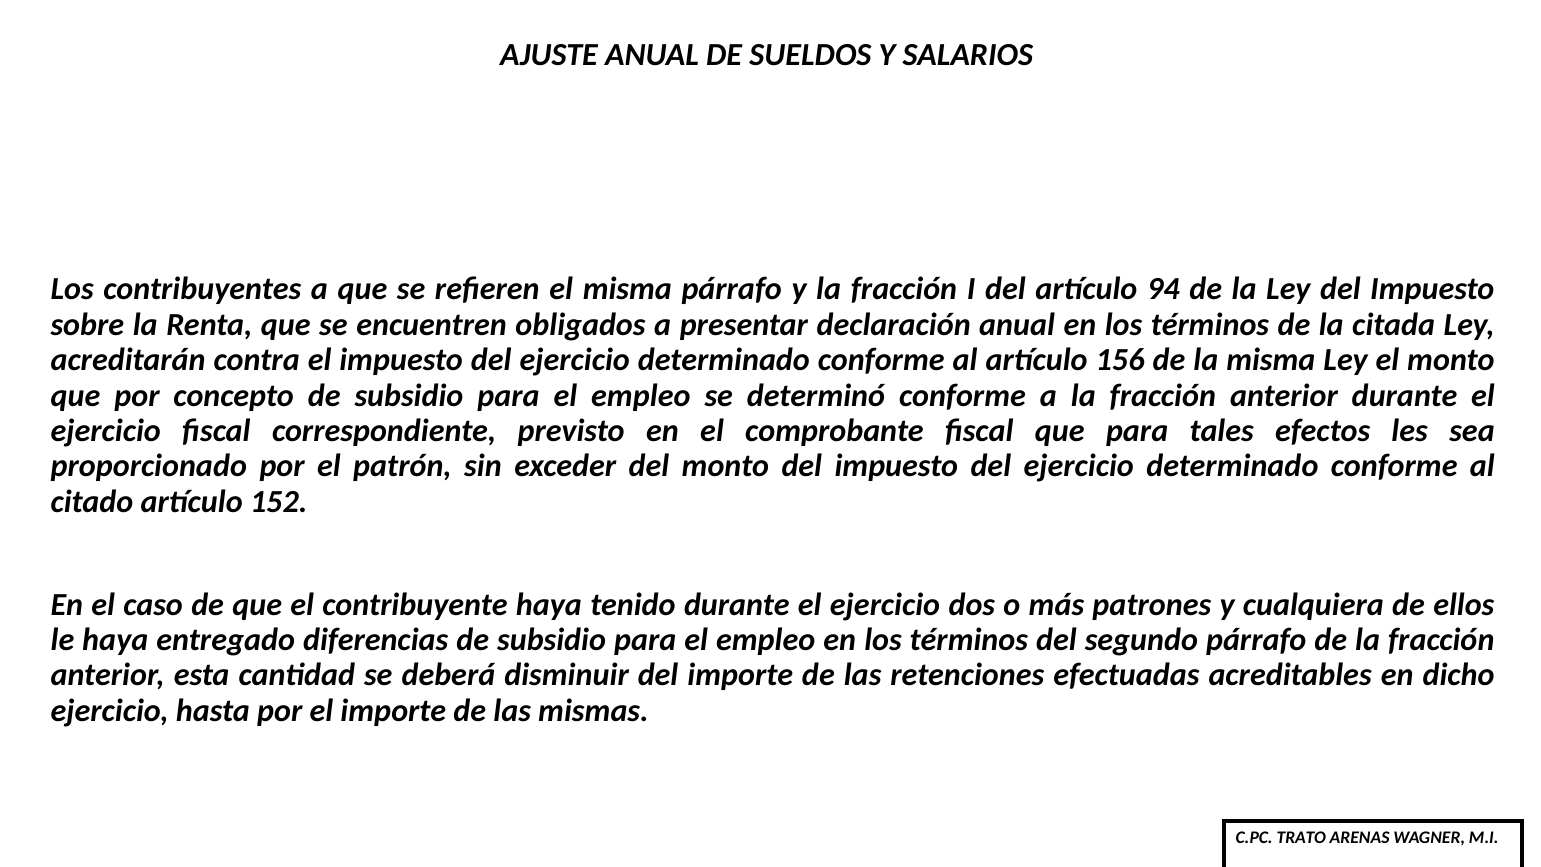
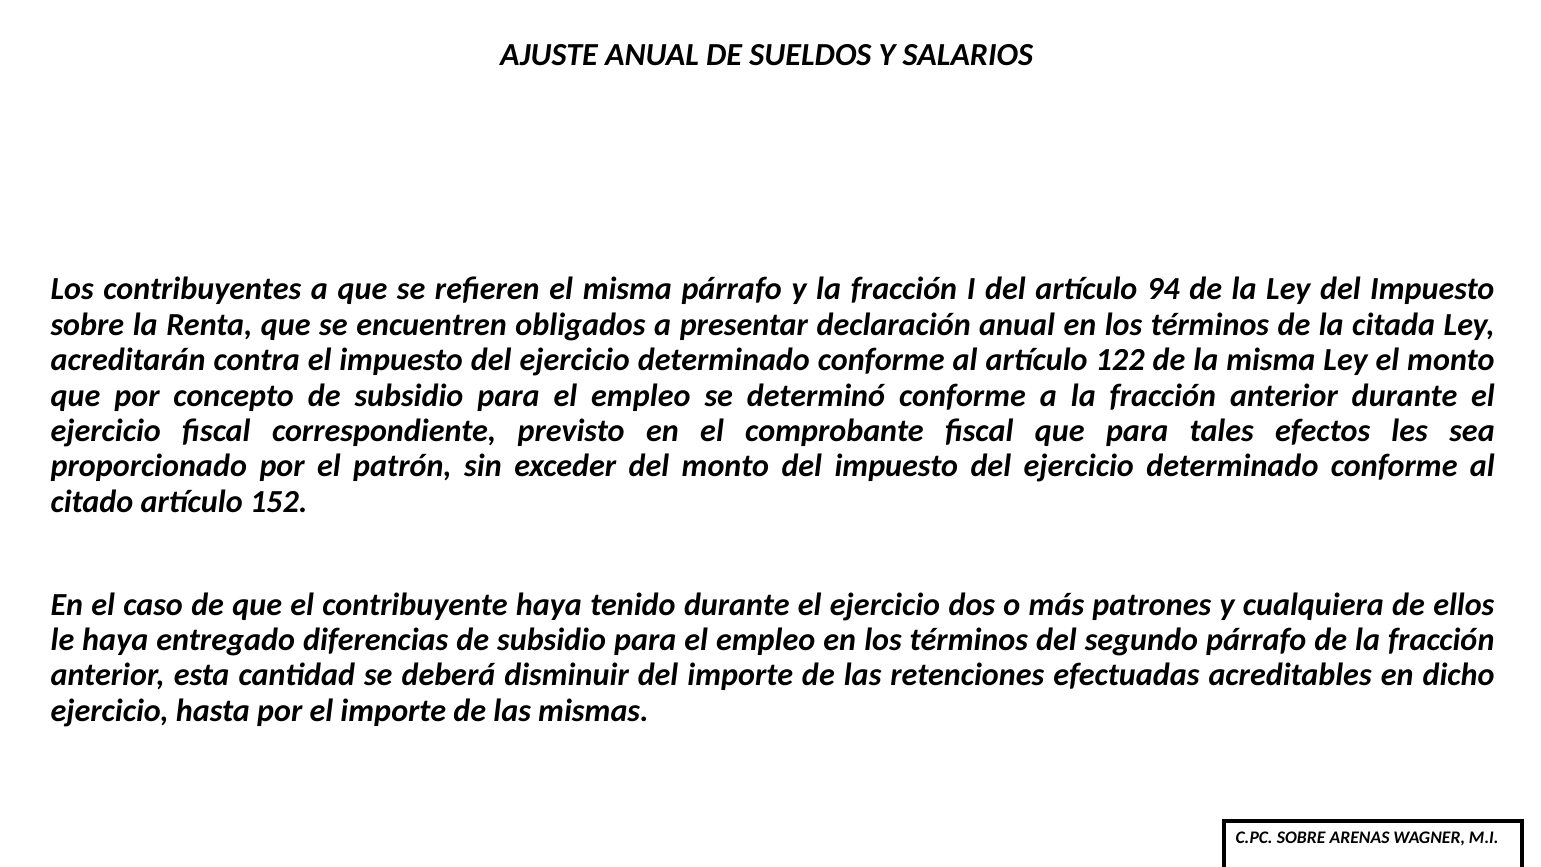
156: 156 -> 122
C.PC TRATO: TRATO -> SOBRE
